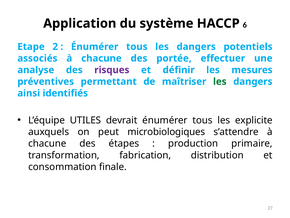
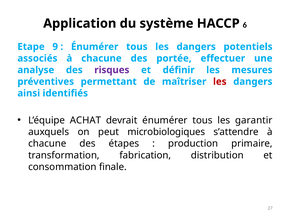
2: 2 -> 9
les at (220, 81) colour: green -> red
UTILES: UTILES -> ACHAT
explicite: explicite -> garantir
